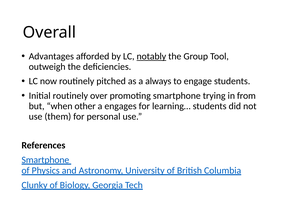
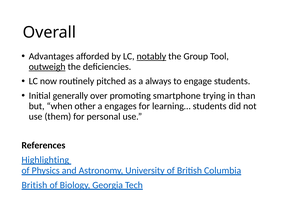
outweigh underline: none -> present
Initial routinely: routinely -> generally
from: from -> than
Smartphone at (45, 160): Smartphone -> Highlighting
Clunky at (34, 185): Clunky -> British
